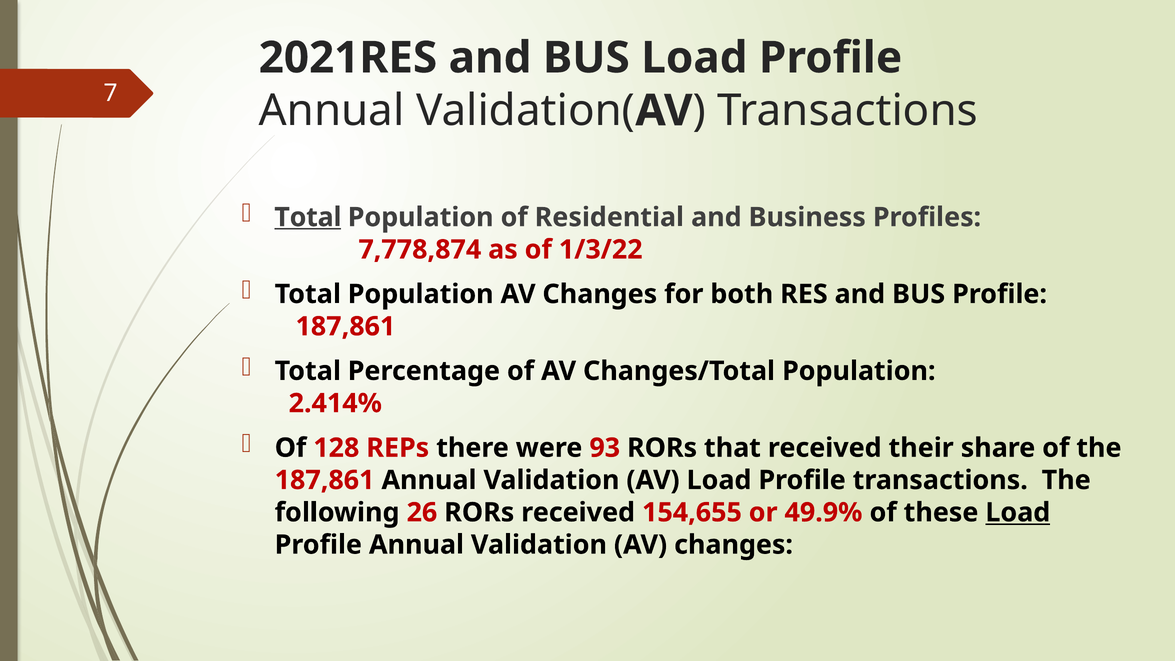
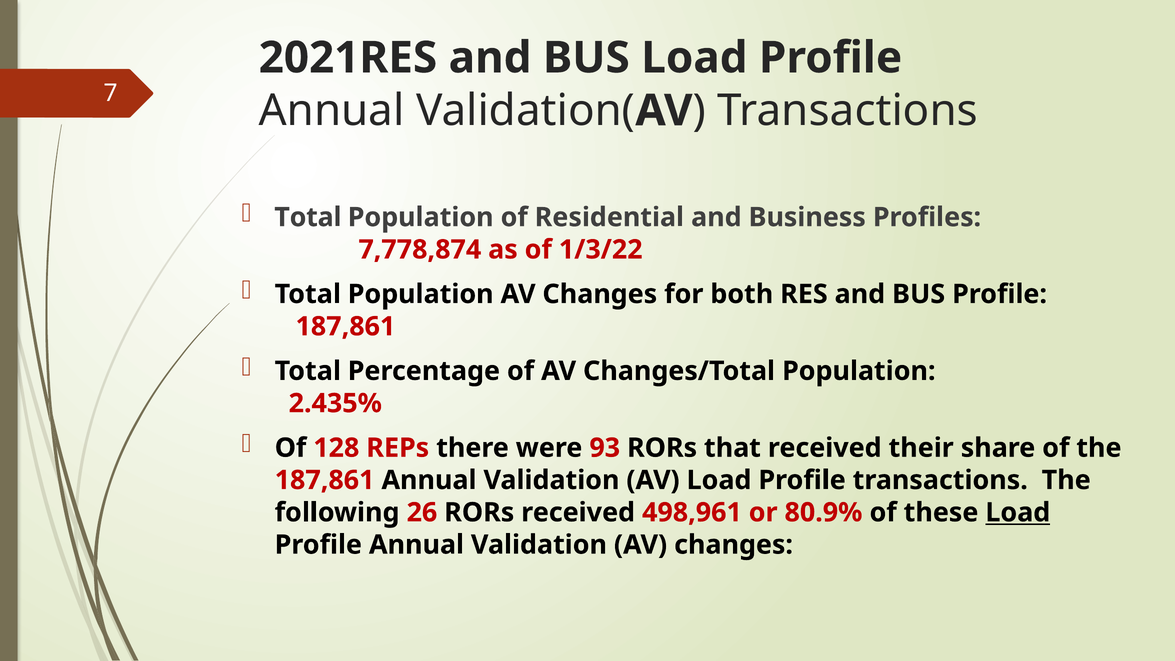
Total at (308, 217) underline: present -> none
2.414%: 2.414% -> 2.435%
154,655: 154,655 -> 498,961
49.9%: 49.9% -> 80.9%
